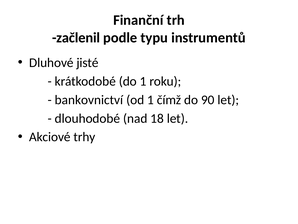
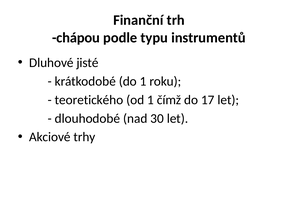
začlenil: začlenil -> chápou
bankovnictví: bankovnictví -> teoretického
90: 90 -> 17
18: 18 -> 30
